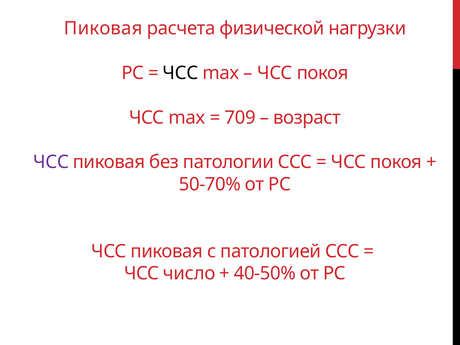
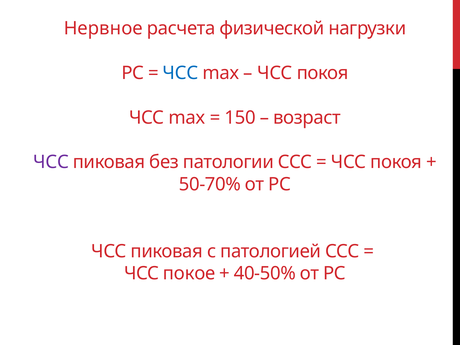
Пиковая at (103, 28): Пиковая -> Нервное
ЧСС at (180, 73) colour: black -> blue
709: 709 -> 150
число: число -> покое
